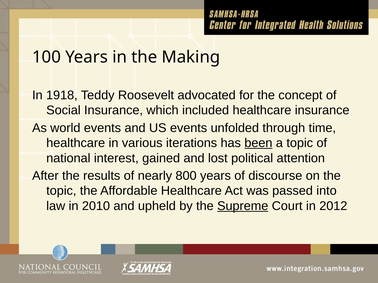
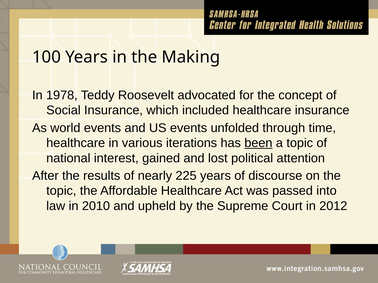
1918: 1918 -> 1978
800: 800 -> 225
Supreme underline: present -> none
